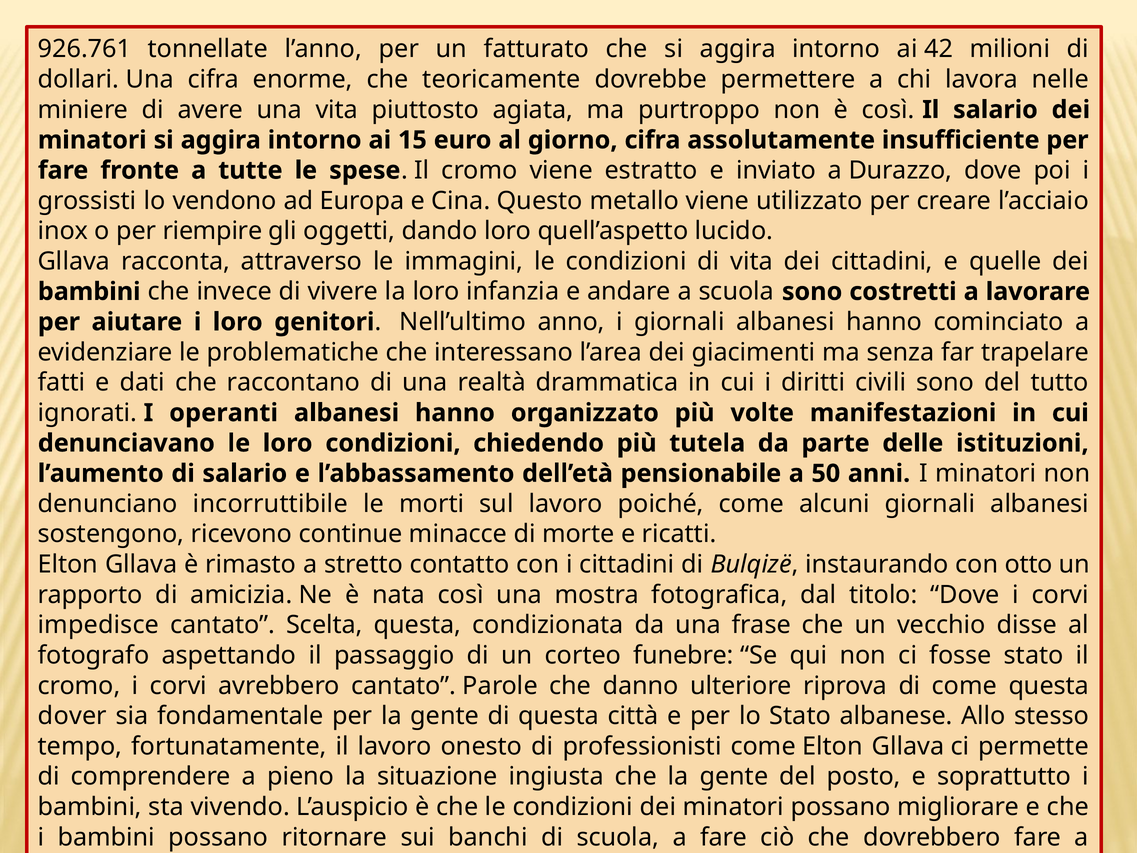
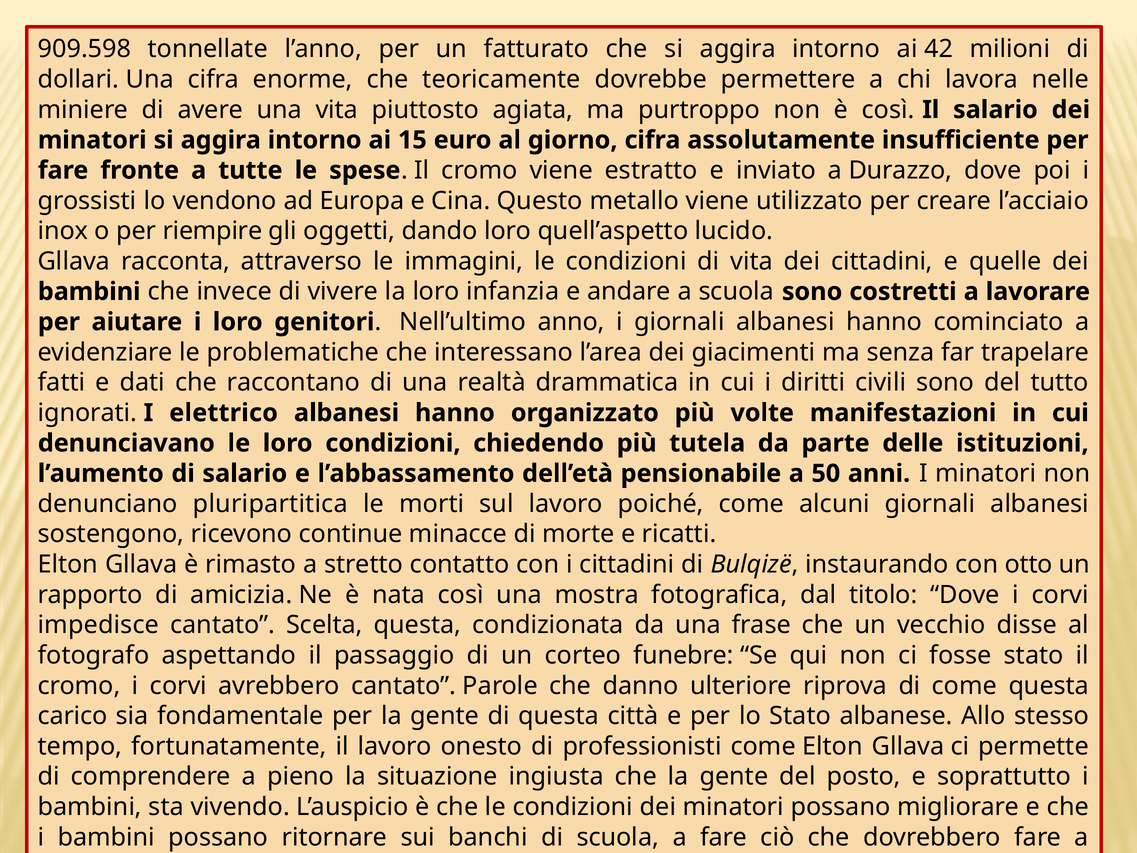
926.761: 926.761 -> 909.598
operanti: operanti -> elettrico
incorruttibile: incorruttibile -> pluripartitica
dover: dover -> carico
